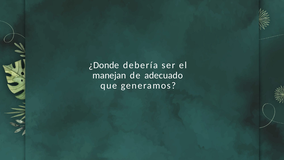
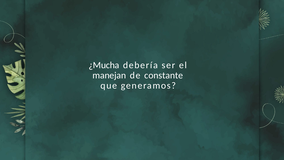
¿Donde: ¿Donde -> ¿Mucha
adecuado: adecuado -> constante
